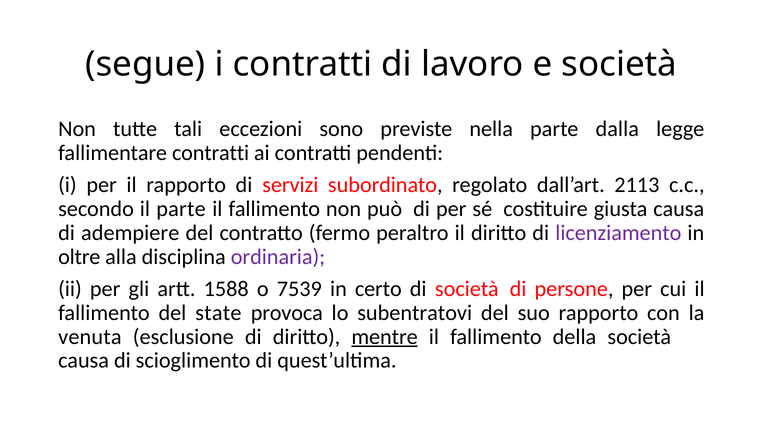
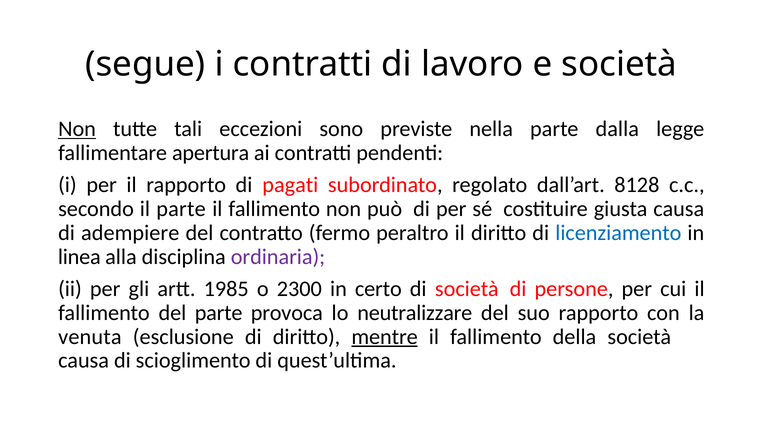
Non at (77, 129) underline: none -> present
fallimentare contratti: contratti -> apertura
servizi: servizi -> pagati
2113: 2113 -> 8128
licenziamento colour: purple -> blue
oltre: oltre -> linea
1588: 1588 -> 1985
7539: 7539 -> 2300
del state: state -> parte
subentratovi: subentratovi -> neutralizzare
